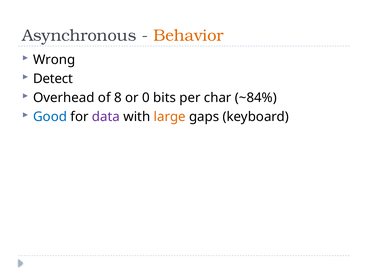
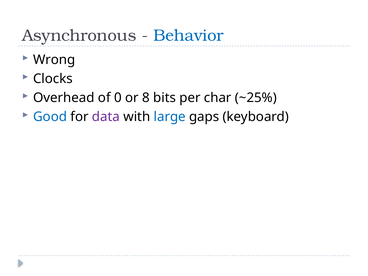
Behavior colour: orange -> blue
Detect: Detect -> Clocks
8: 8 -> 0
0: 0 -> 8
~84%: ~84% -> ~25%
large colour: orange -> blue
